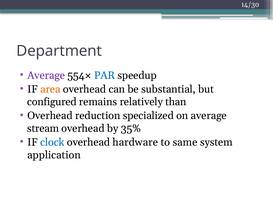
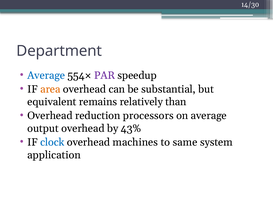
Average at (46, 76) colour: purple -> blue
PAR colour: blue -> purple
configured: configured -> equivalent
specialized: specialized -> processors
stream: stream -> output
35%: 35% -> 43%
hardware: hardware -> machines
